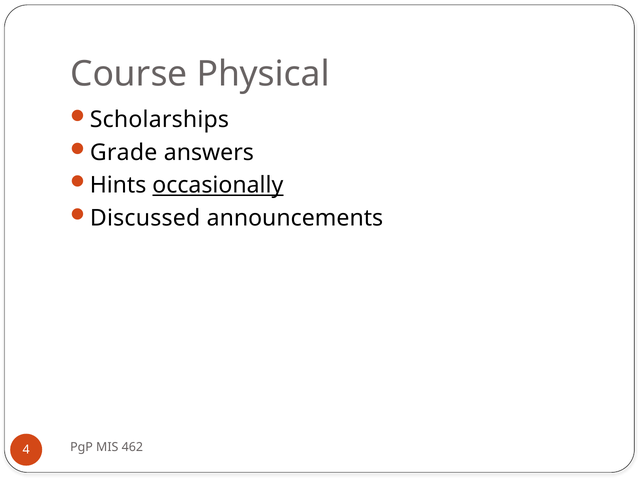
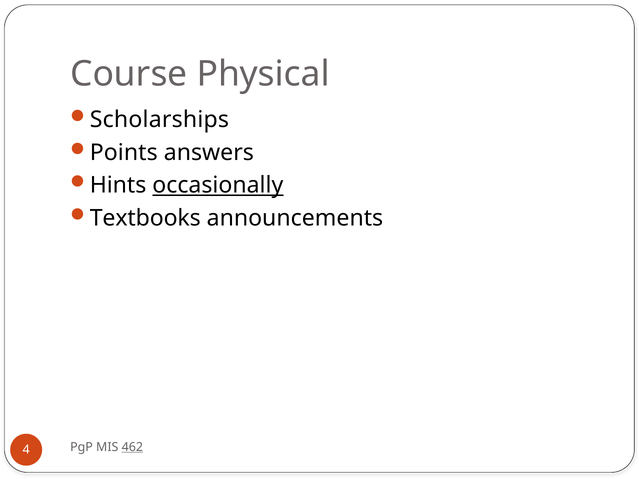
Grade: Grade -> Points
Discussed: Discussed -> Textbooks
462 underline: none -> present
